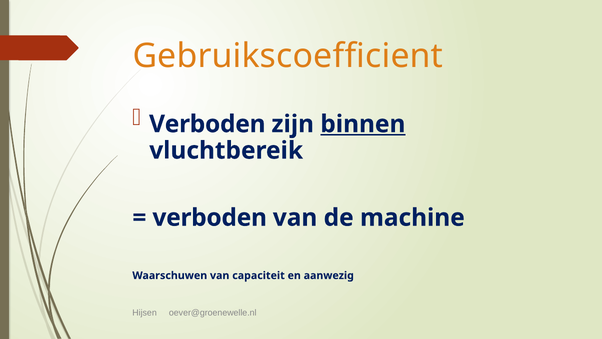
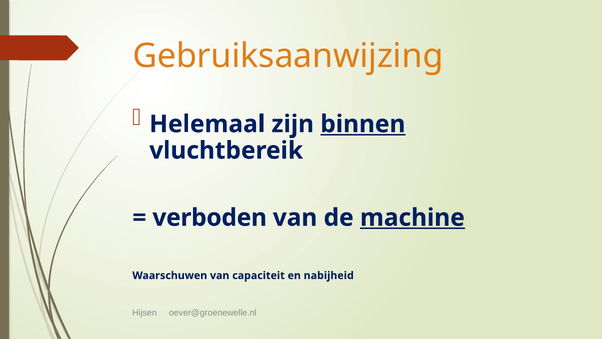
Gebruikscoefficient: Gebruikscoefficient -> Gebruiksaanwijzing
Verboden at (207, 124): Verboden -> Helemaal
machine underline: none -> present
aanwezig: aanwezig -> nabijheid
